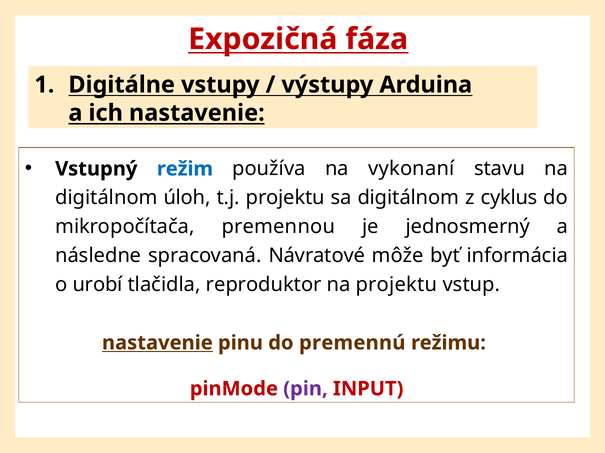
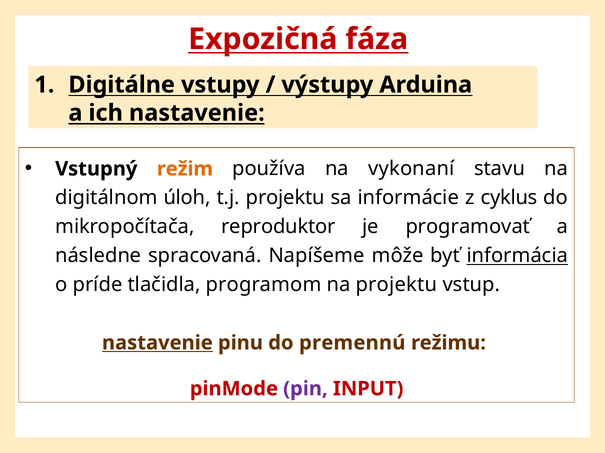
režim colour: blue -> orange
sa digitálnom: digitálnom -> informácie
premennou: premennou -> reproduktor
jednosmerný: jednosmerný -> programovať
Návratové: Návratové -> Napíšeme
informácia underline: none -> present
urobí: urobí -> príde
reproduktor: reproduktor -> programom
